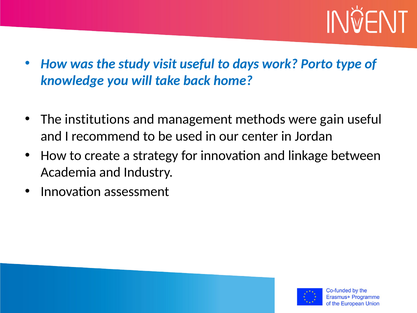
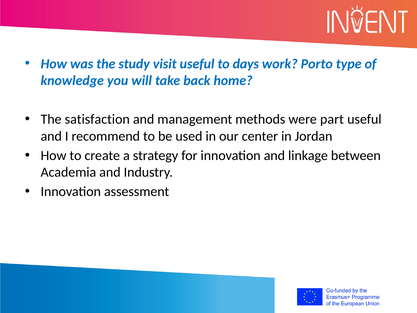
institutions: institutions -> satisfaction
gain: gain -> part
